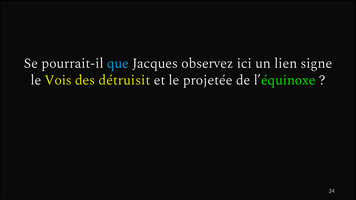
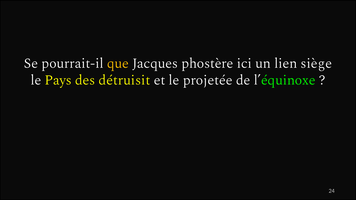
que colour: light blue -> yellow
observez: observez -> phostère
signe: signe -> siège
Vois: Vois -> Pays
